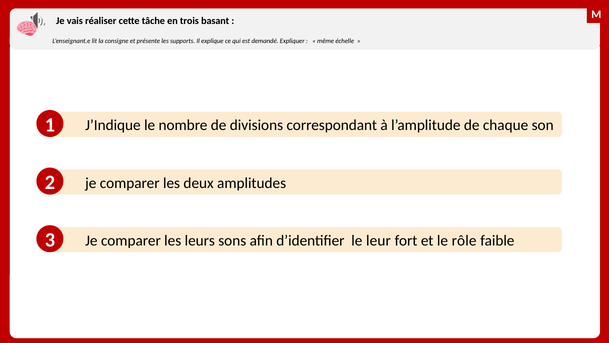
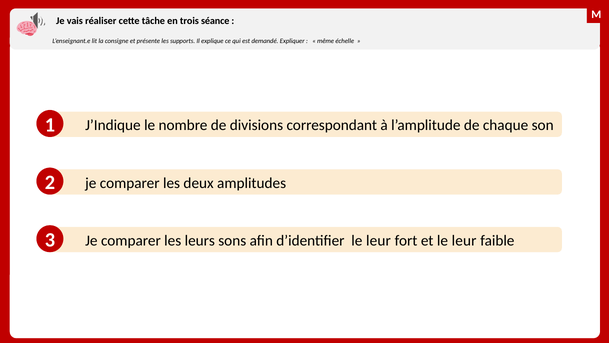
basant: basant -> séance
et le rôle: rôle -> leur
